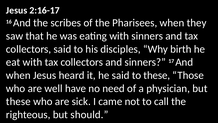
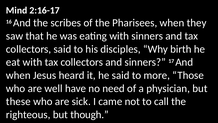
Jesus at (17, 10): Jesus -> Mind
to these: these -> more
should: should -> though
